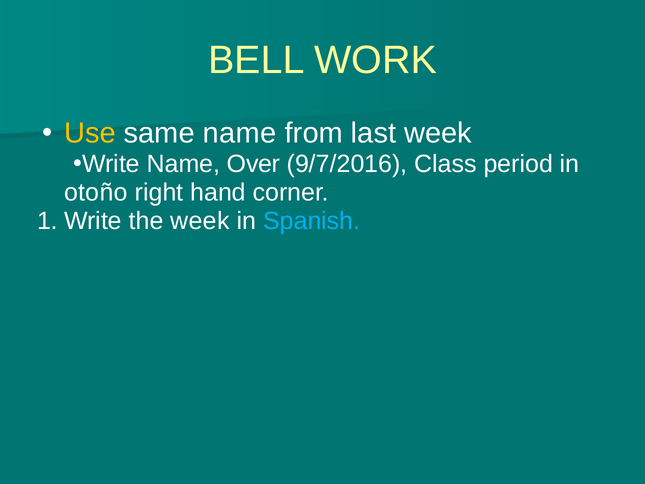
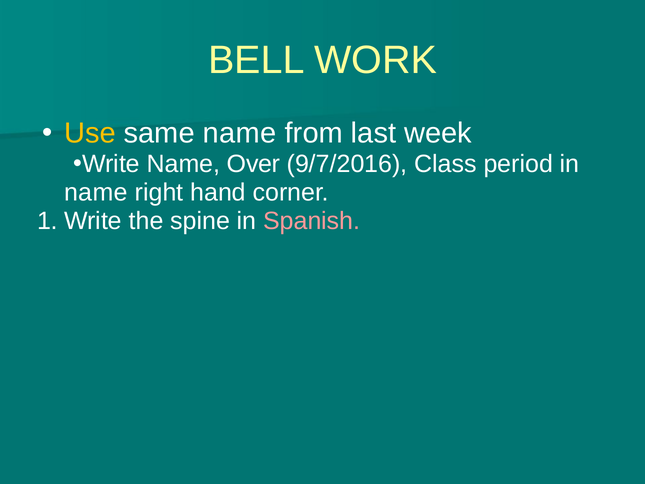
otoño at (96, 192): otoño -> name
the week: week -> spine
Spanish colour: light blue -> pink
